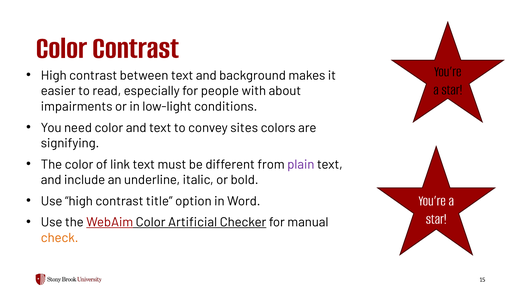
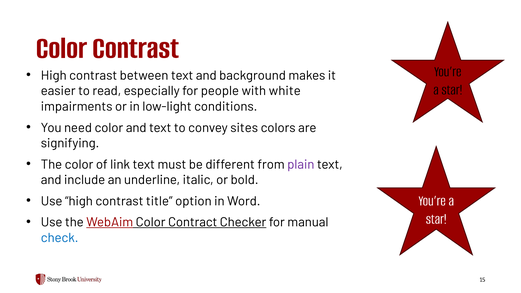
about: about -> white
Artificial: Artificial -> Contract
check colour: orange -> blue
